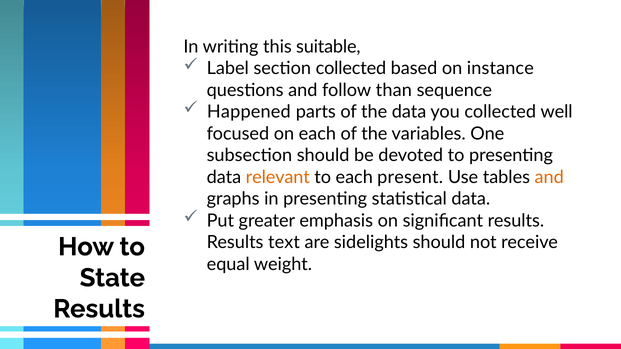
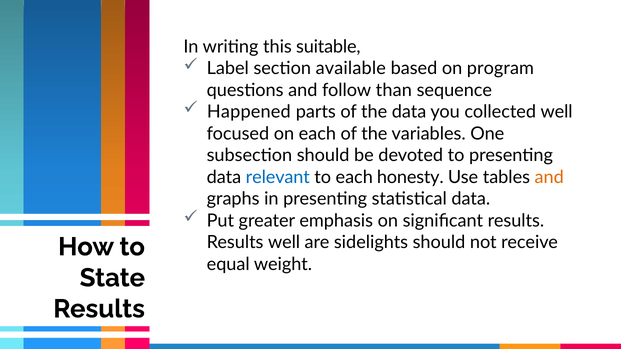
section collected: collected -> available
instance: instance -> program
relevant colour: orange -> blue
present: present -> honesty
Results text: text -> well
